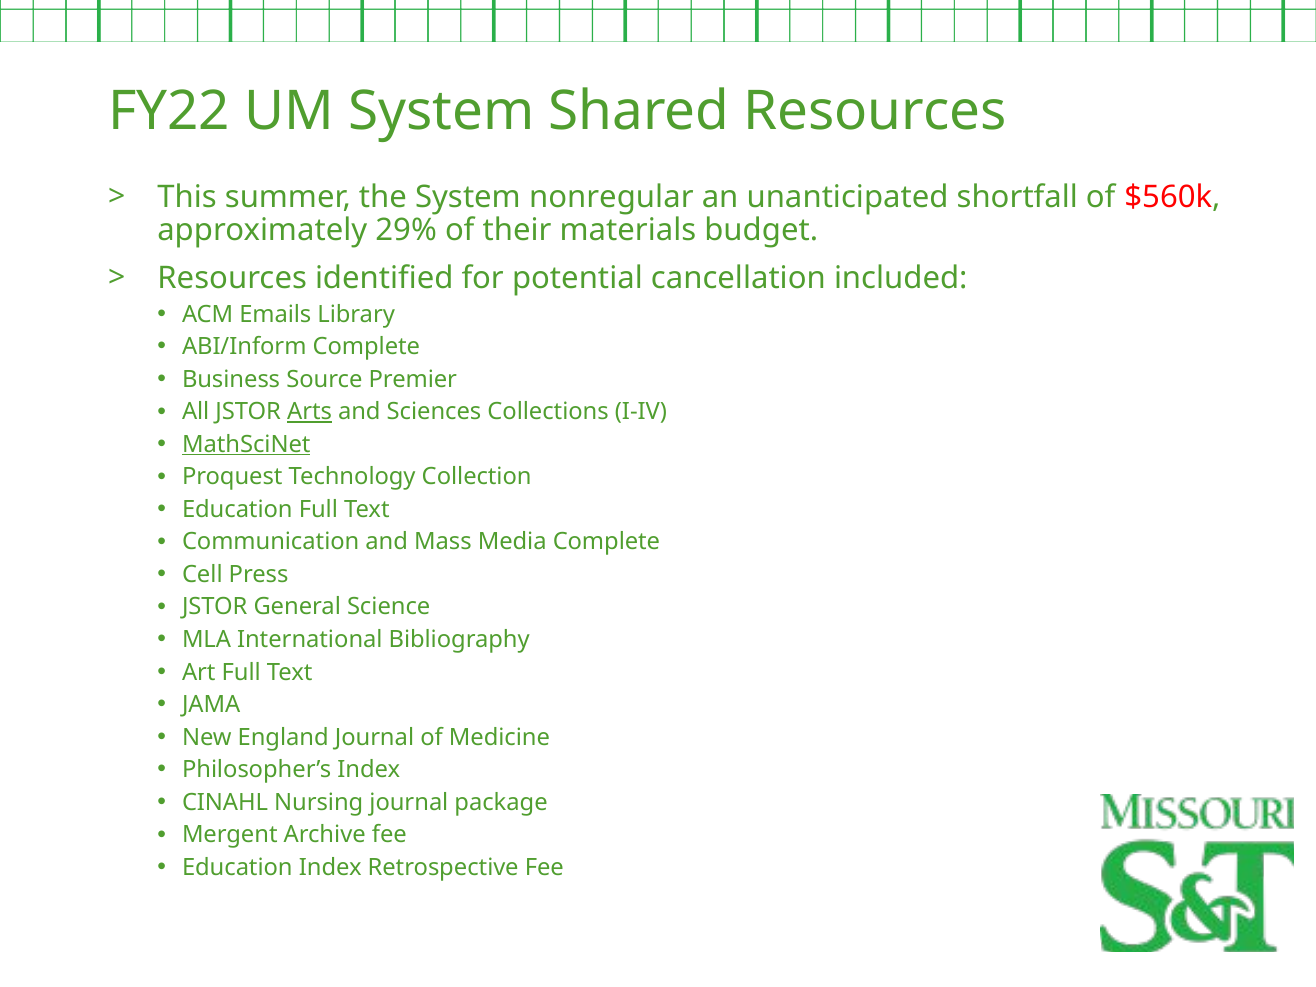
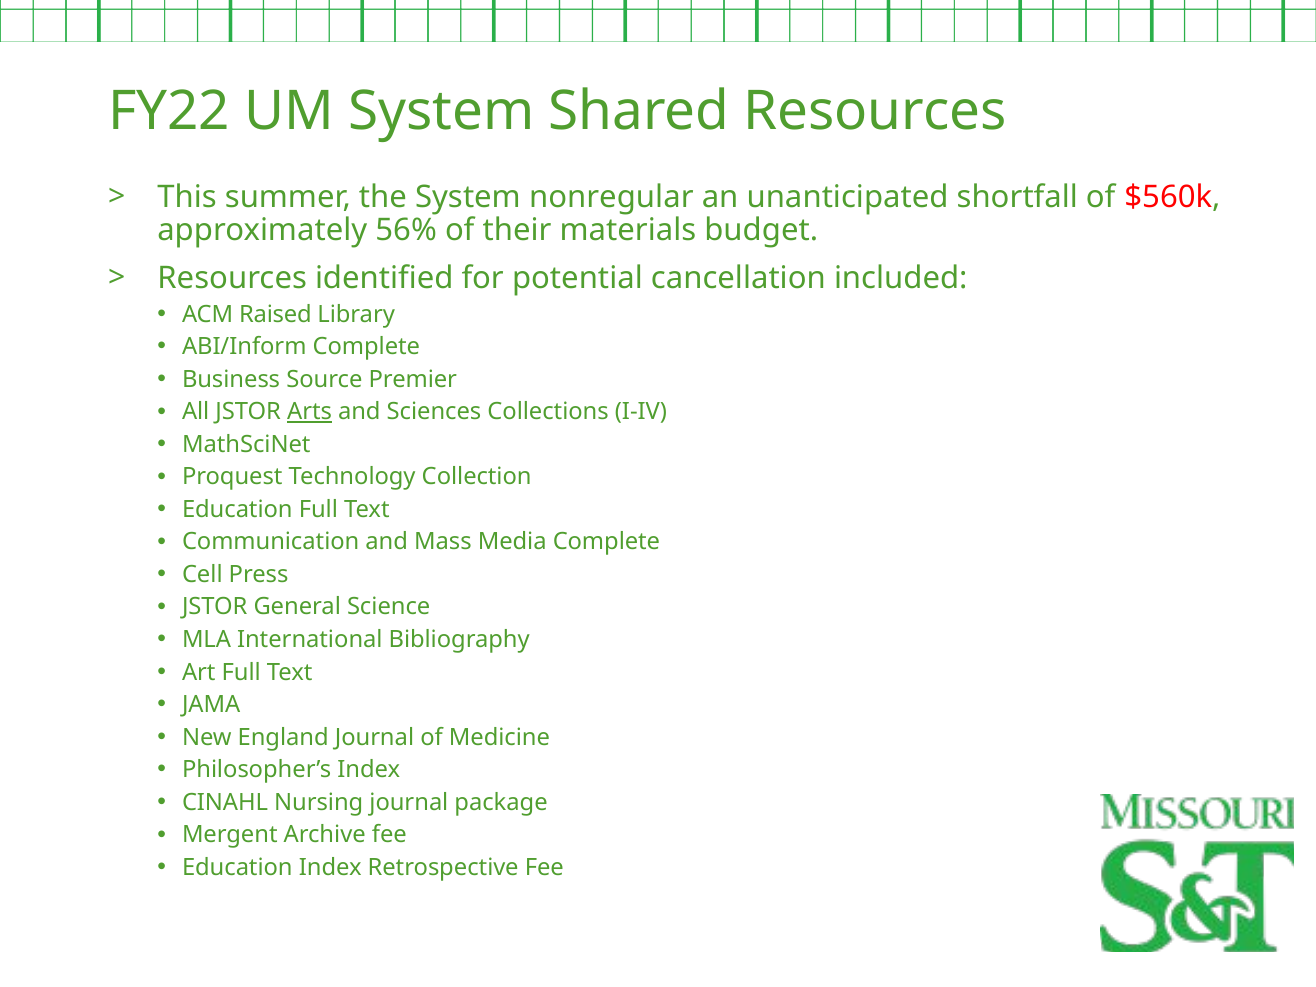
29%: 29% -> 56%
Emails: Emails -> Raised
MathSciNet underline: present -> none
